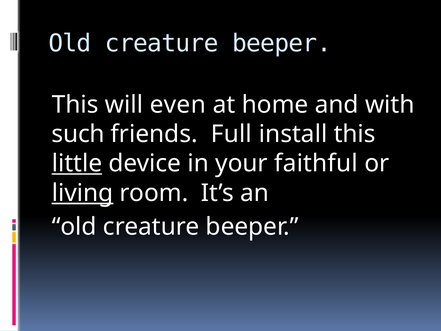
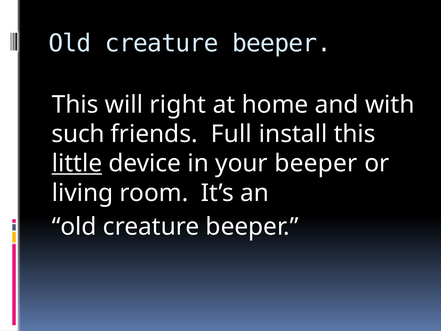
even: even -> right
your faithful: faithful -> beeper
living underline: present -> none
